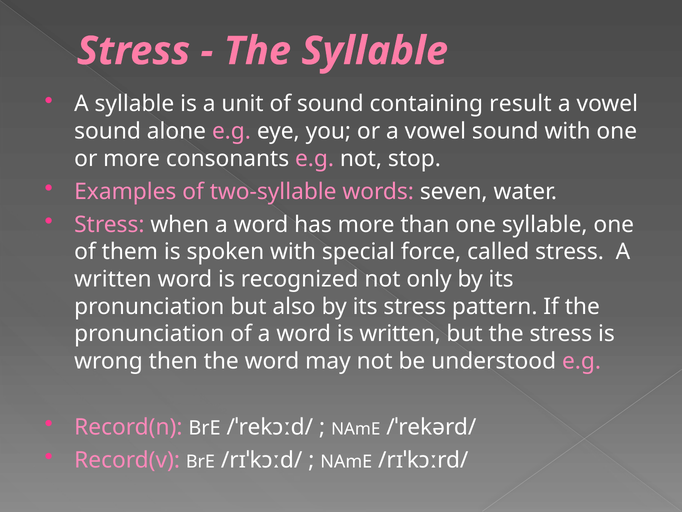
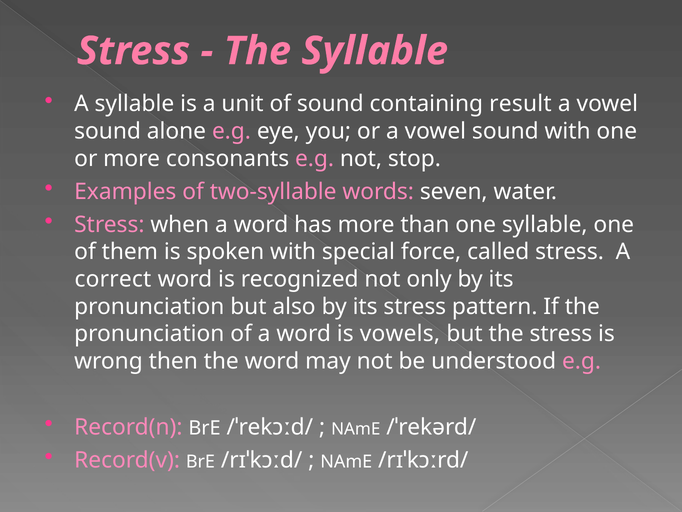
written at (113, 279): written -> correct
is written: written -> vowels
